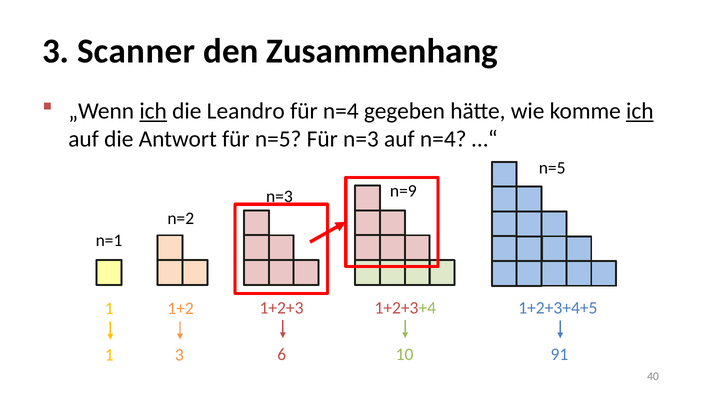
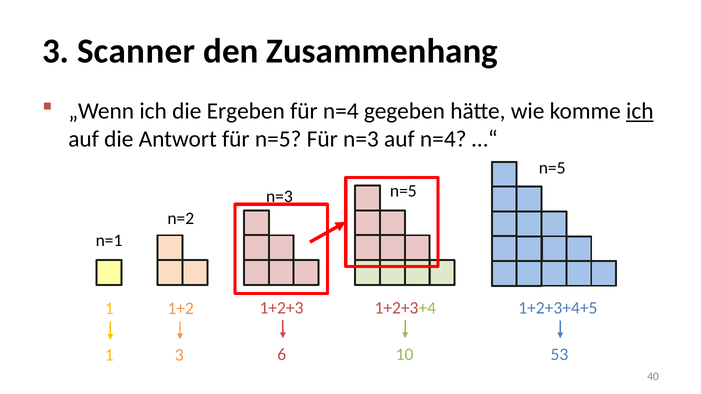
ich at (153, 111) underline: present -> none
Leandro: Leandro -> Ergeben
n=9 at (403, 191): n=9 -> n=5
91: 91 -> 53
